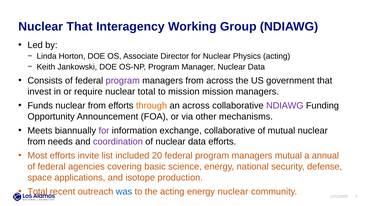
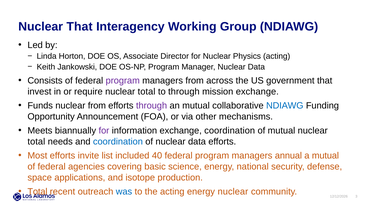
to mission: mission -> through
mission managers: managers -> exchange
through at (152, 106) colour: orange -> purple
an across: across -> mutual
NDIAWG at (285, 106) colour: purple -> blue
exchange collaborative: collaborative -> coordination
from at (36, 142): from -> total
coordination at (118, 142) colour: purple -> blue
20: 20 -> 40
managers mutual: mutual -> annual
a annual: annual -> mutual
